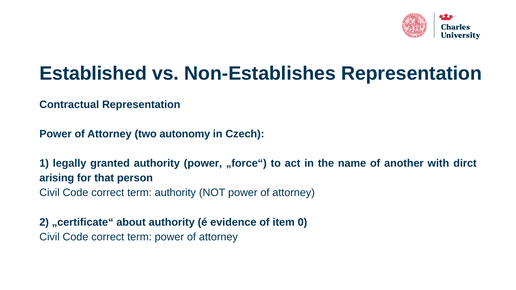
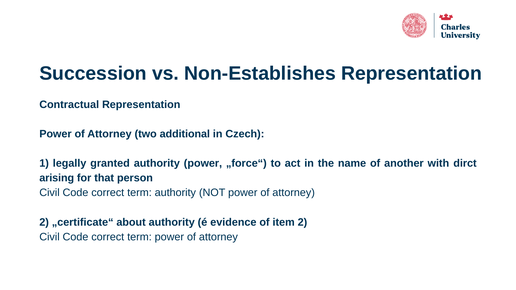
Established: Established -> Succession
autonomy: autonomy -> additional
item 0: 0 -> 2
